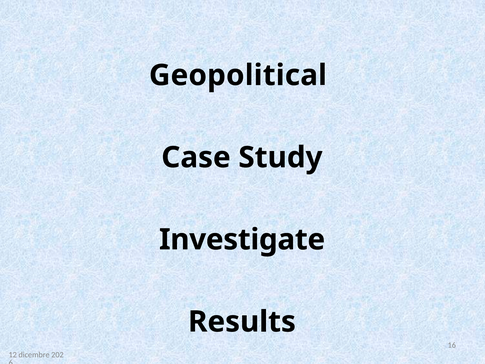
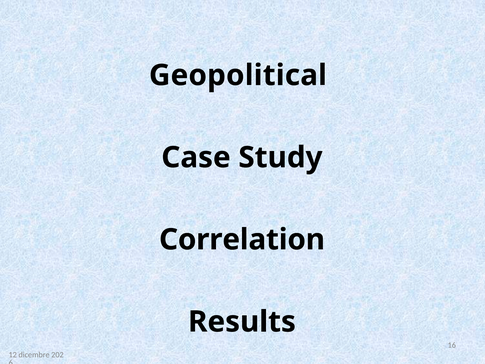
Investigate: Investigate -> Correlation
